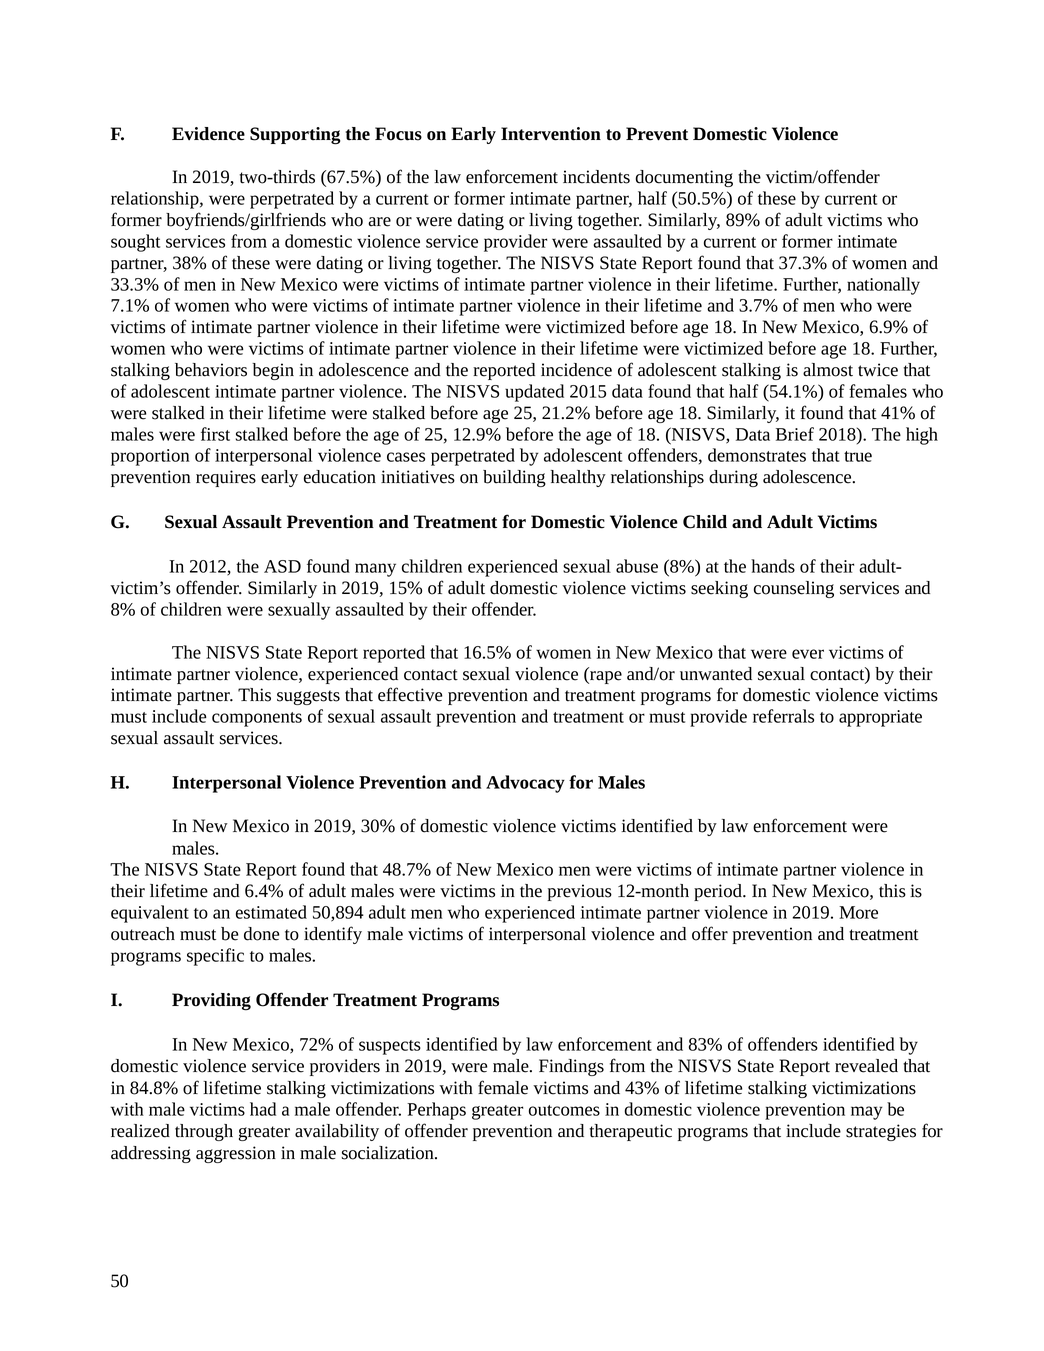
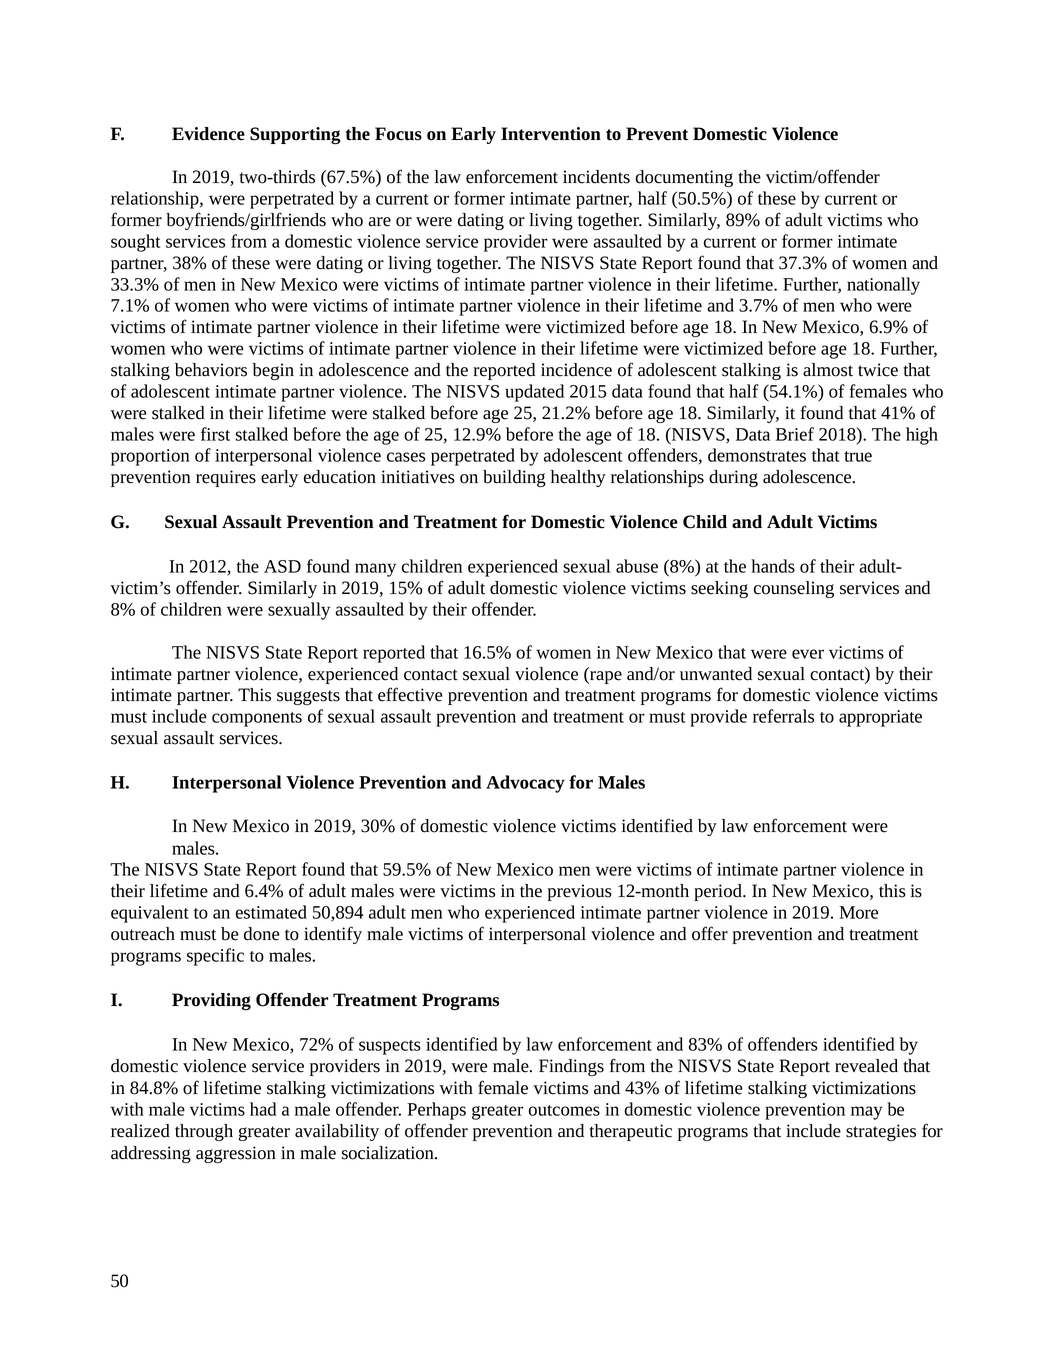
48.7%: 48.7% -> 59.5%
